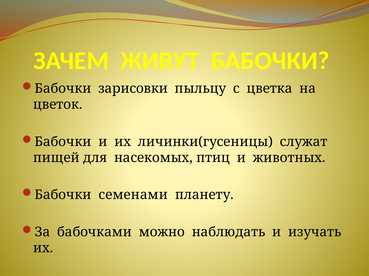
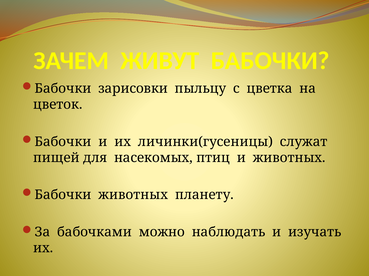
Бабочки семенами: семенами -> животных
